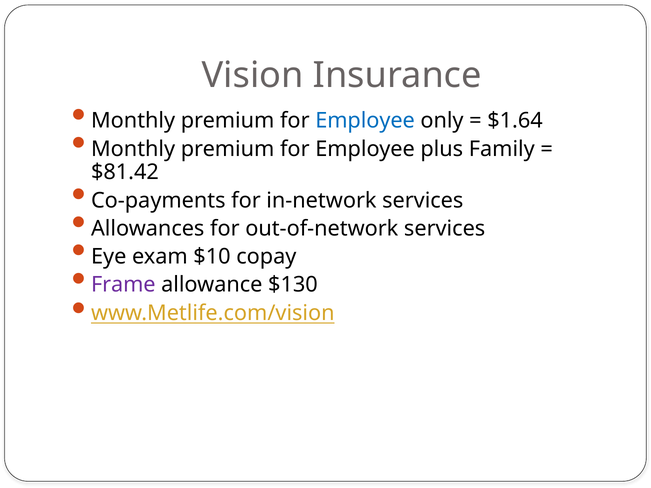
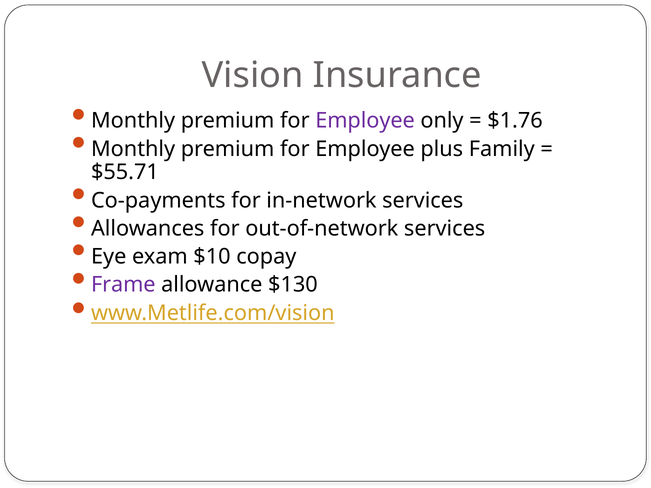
Employee at (365, 121) colour: blue -> purple
$1.64: $1.64 -> $1.76
$81.42: $81.42 -> $55.71
